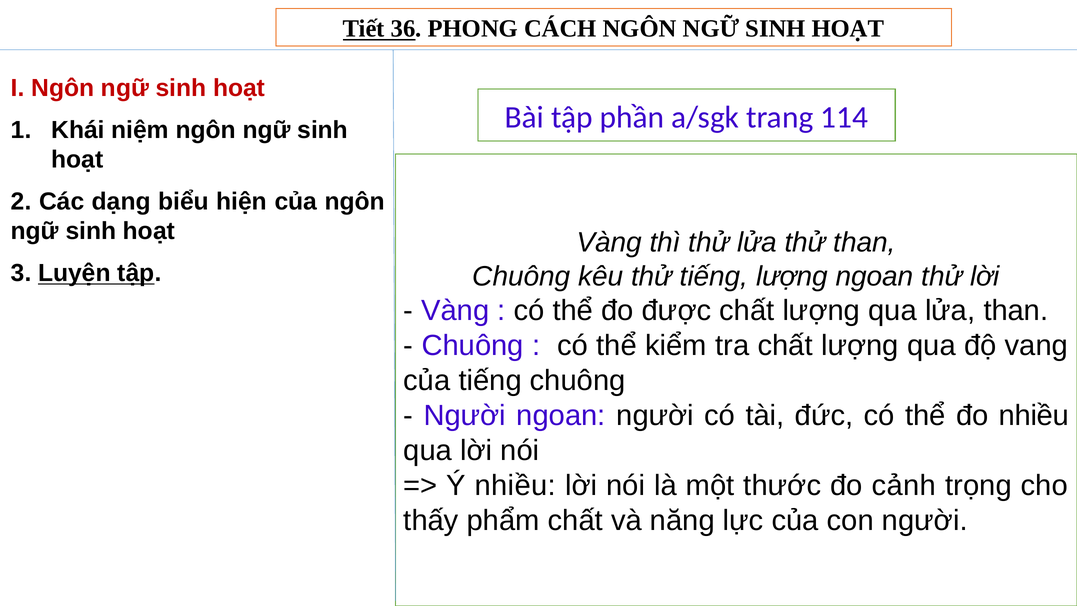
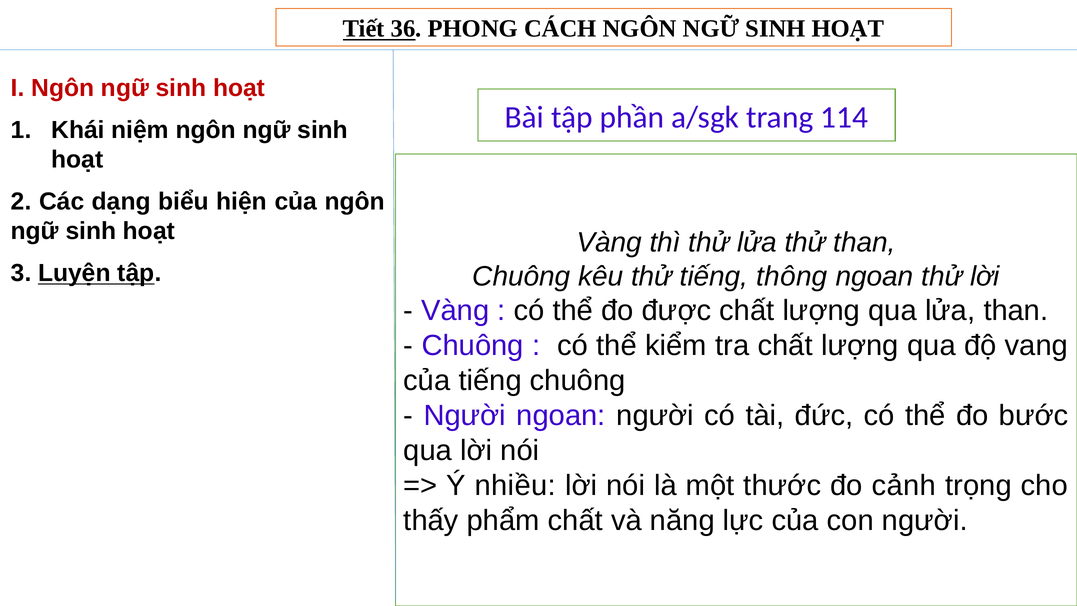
tiếng lượng: lượng -> thông
đo nhiều: nhiều -> bước
